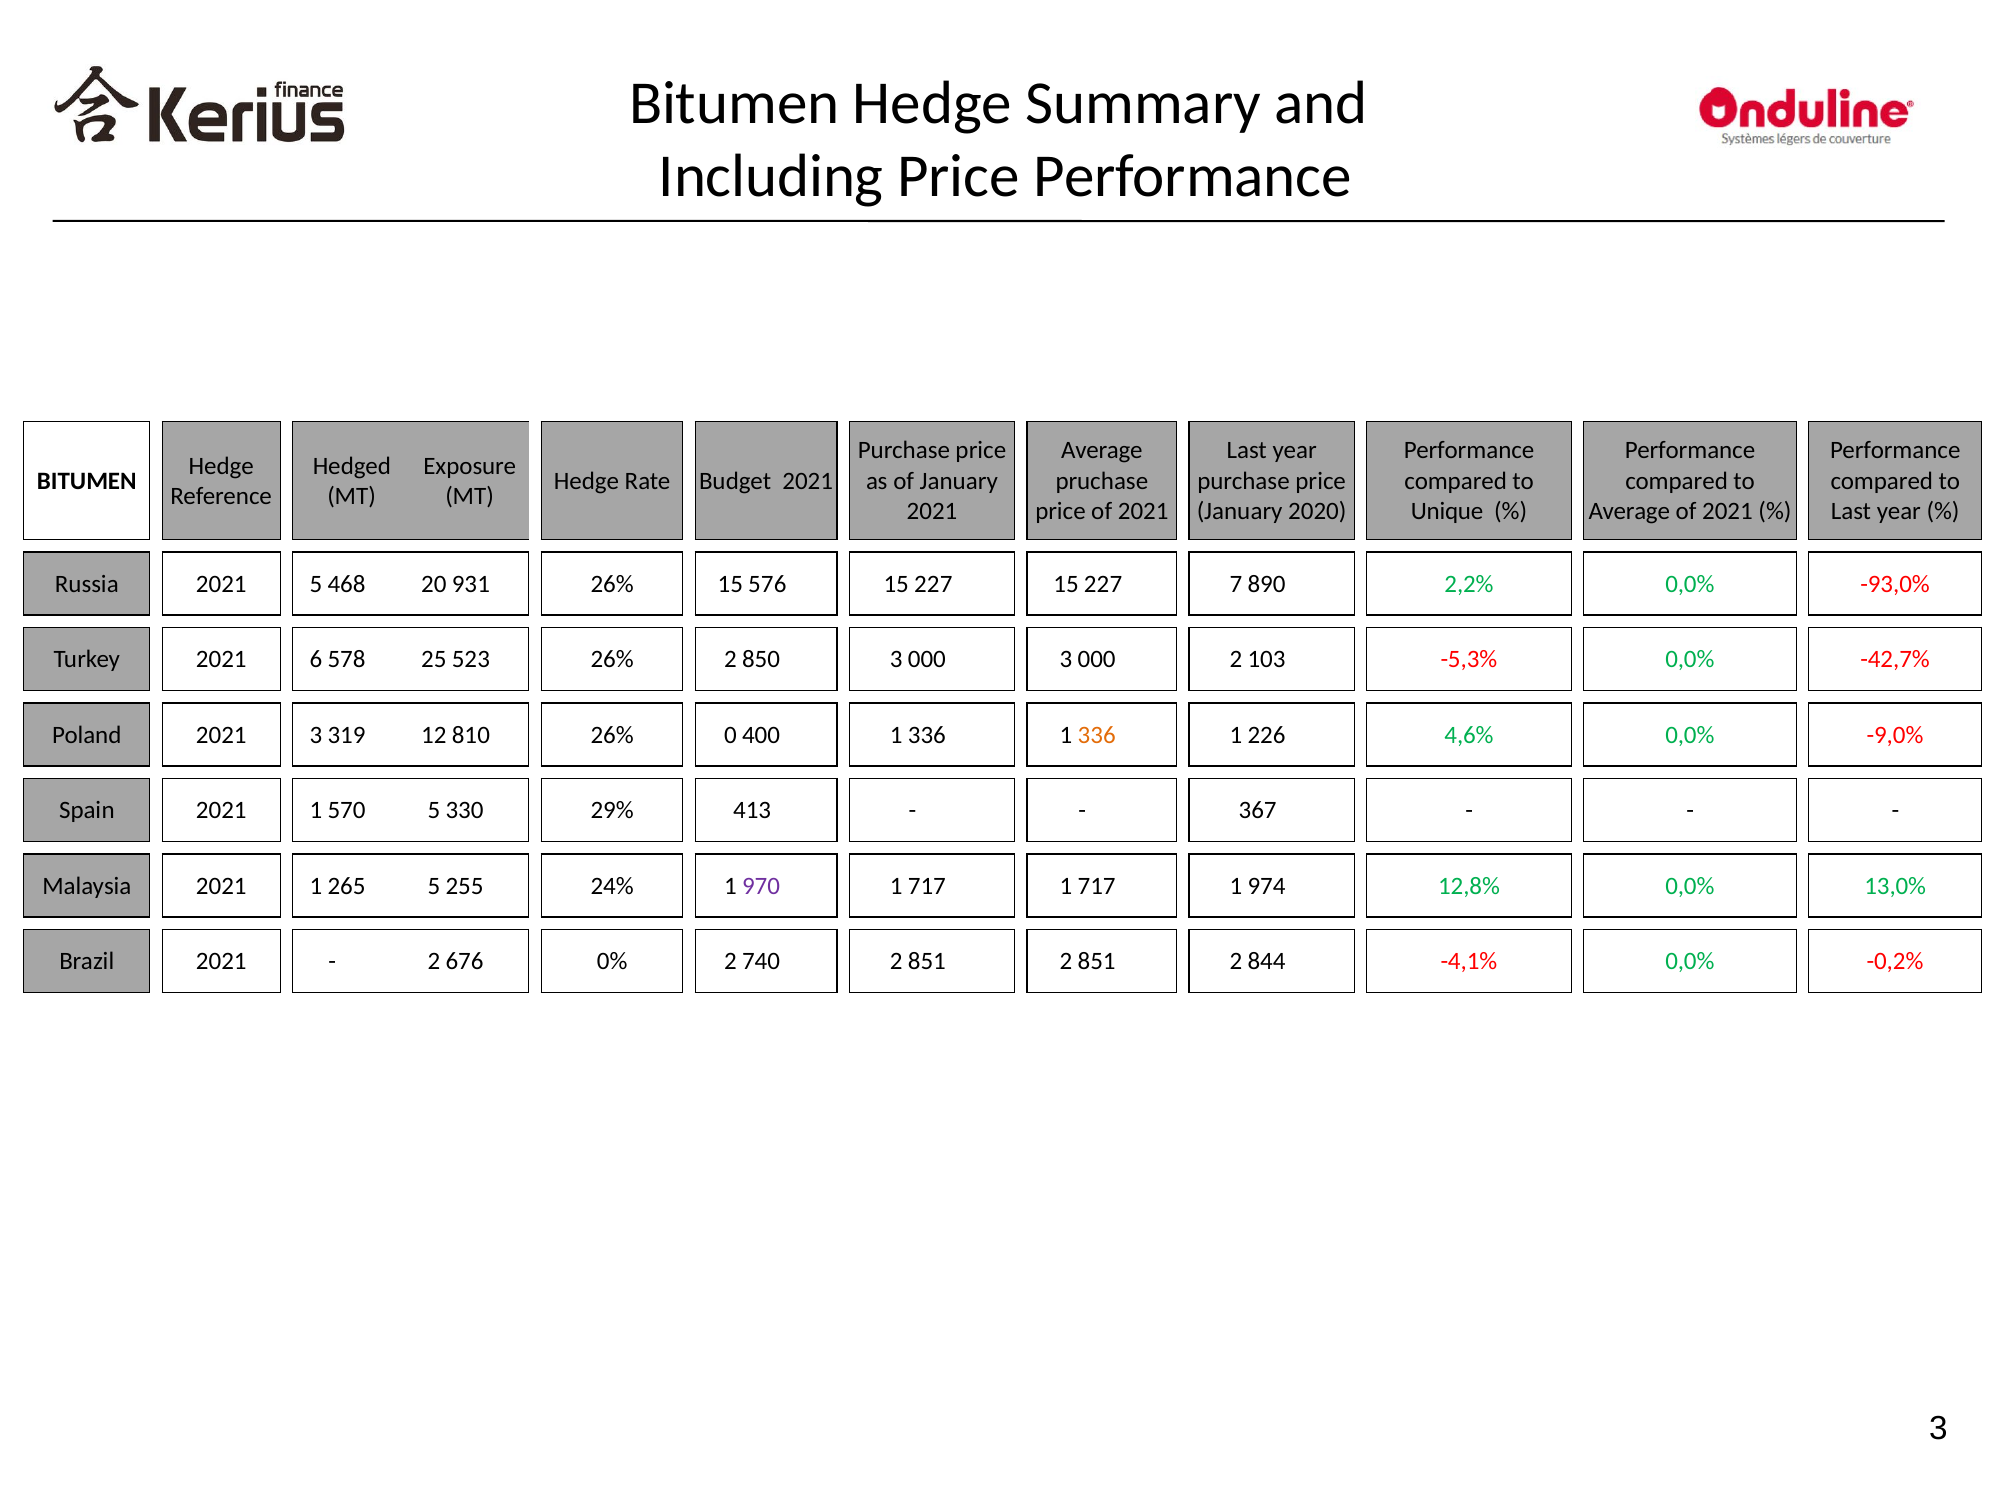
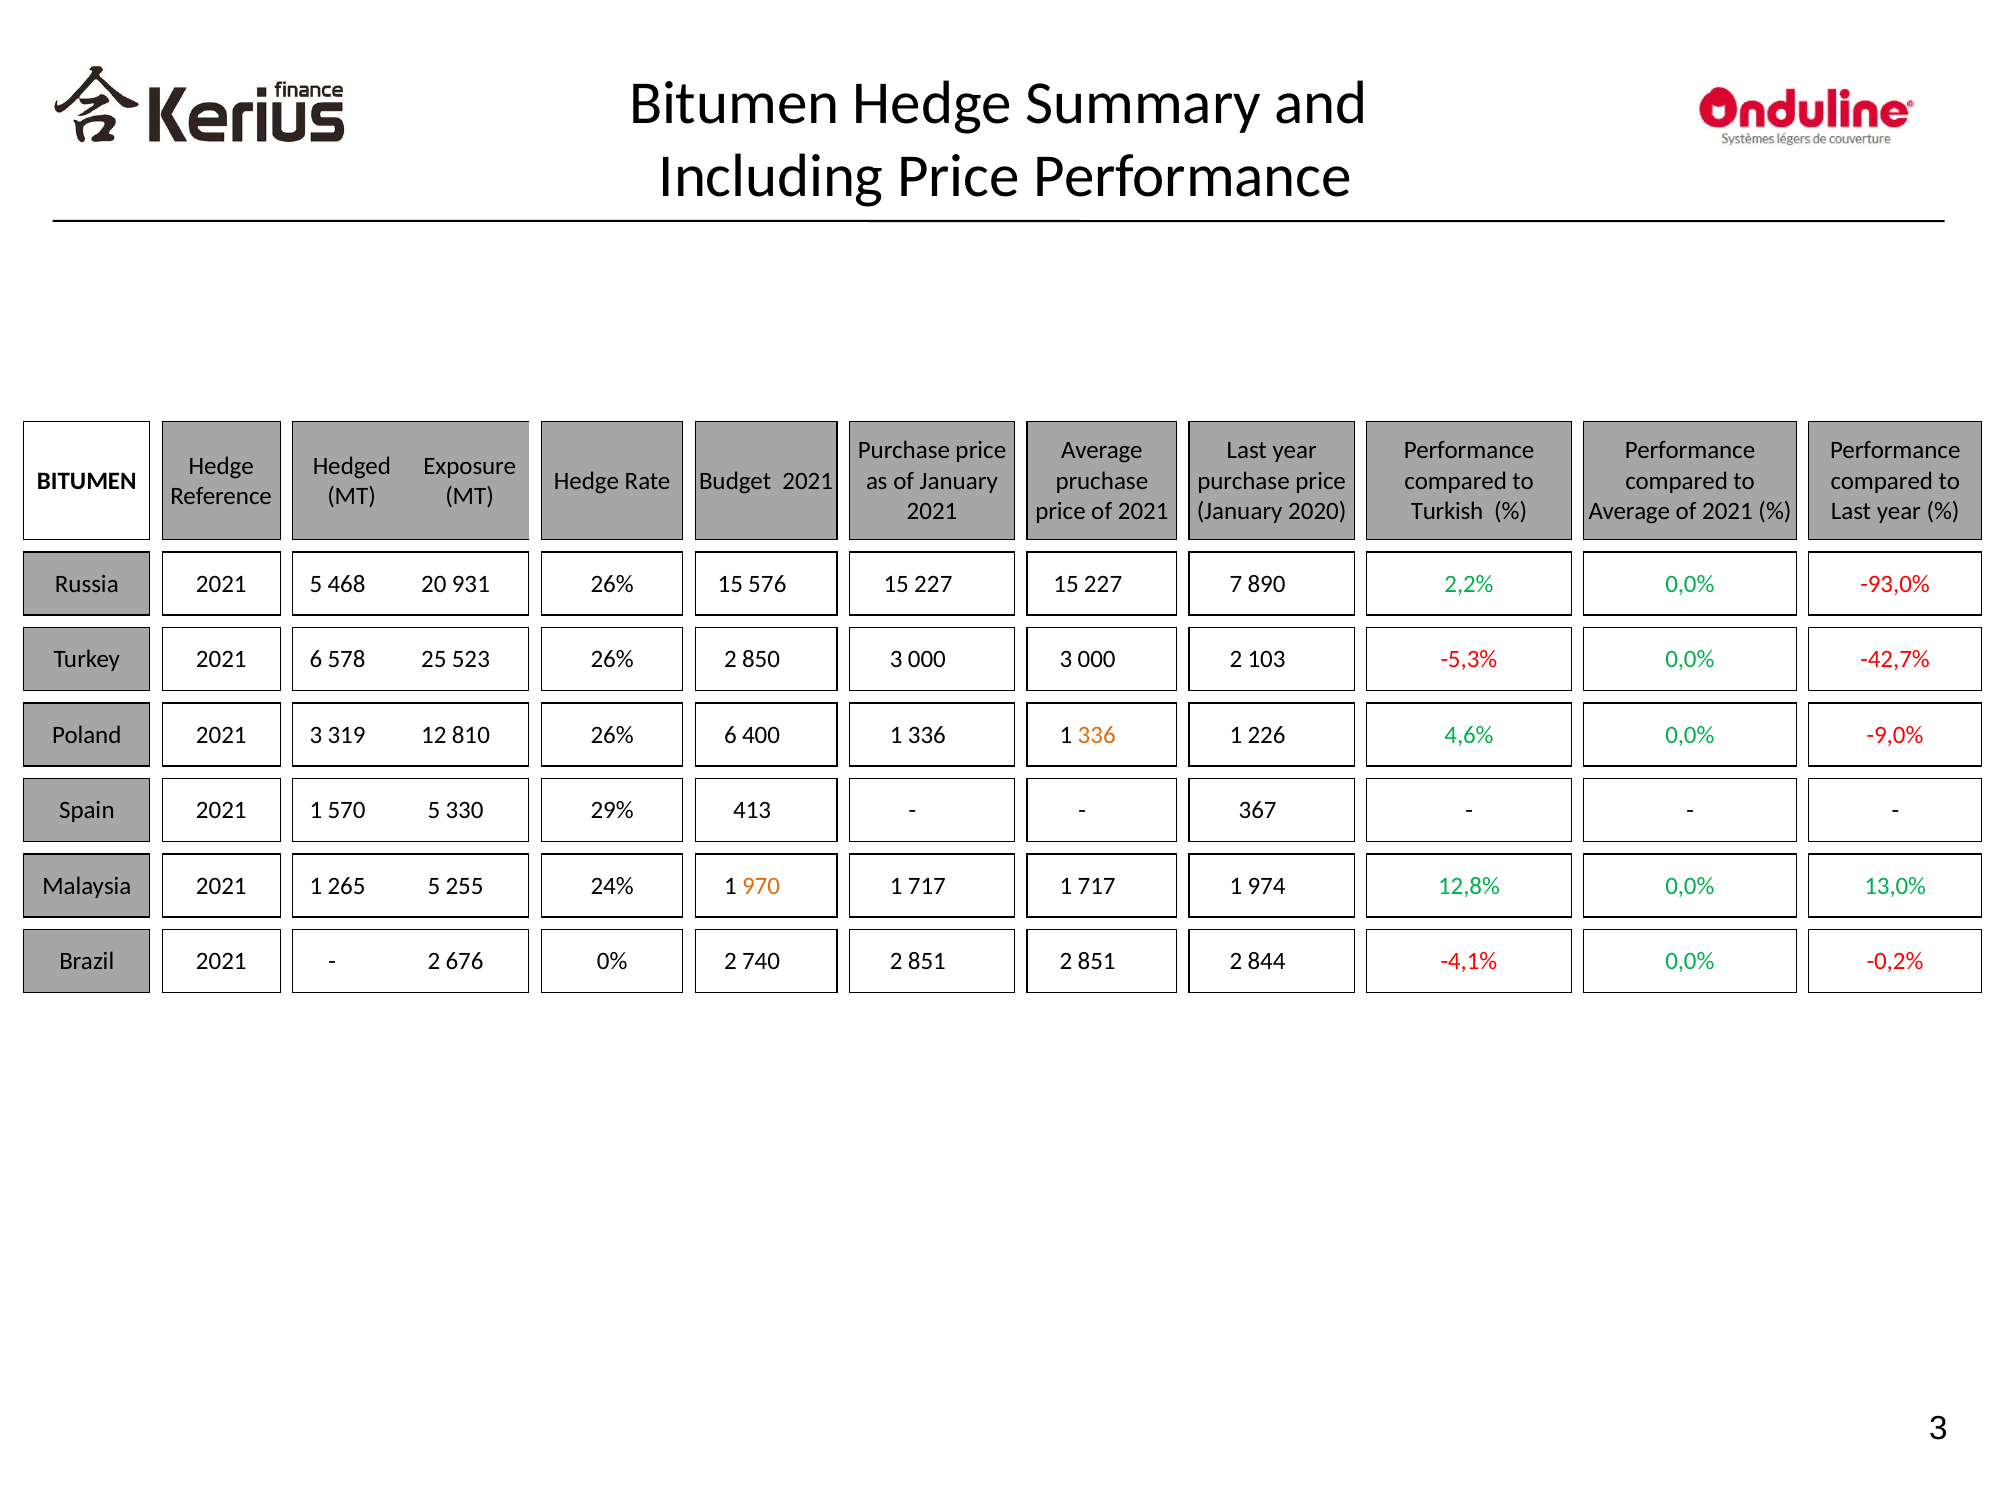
Unique: Unique -> Turkish
26% 0: 0 -> 6
970 colour: purple -> orange
